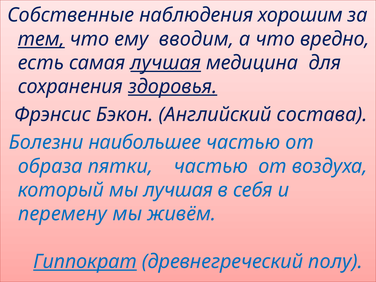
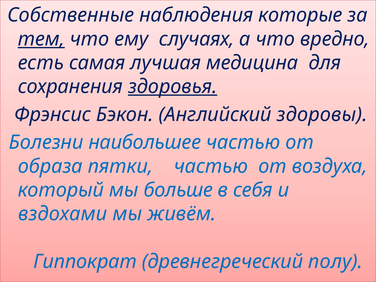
хорошим: хорошим -> которые
вводим: вводим -> случаях
лучшая at (166, 63) underline: present -> none
состава: состава -> здоровы
мы лучшая: лучшая -> больше
перемену: перемену -> вздохами
Гиппократ underline: present -> none
